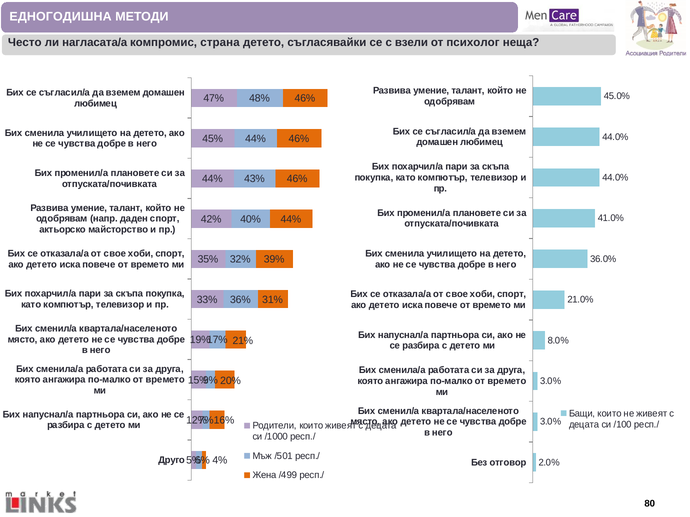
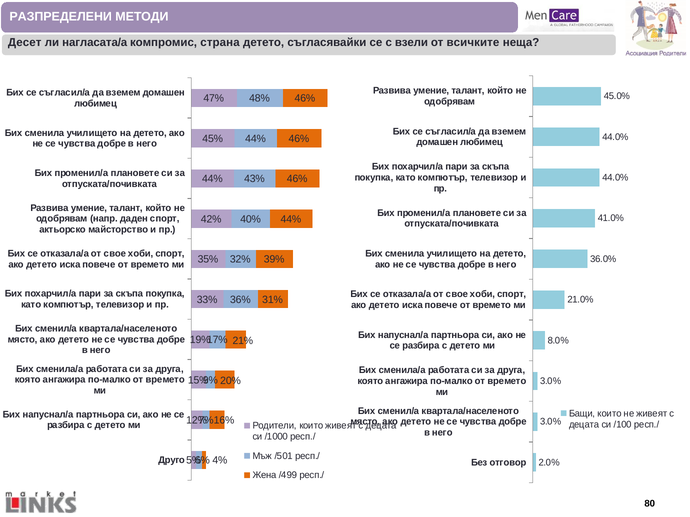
ЕДНОГОДИШНА: ЕДНОГОДИШНА -> РАЗПРЕДЕЛЕНИ
Често: Често -> Десет
психолог: психолог -> всичките
